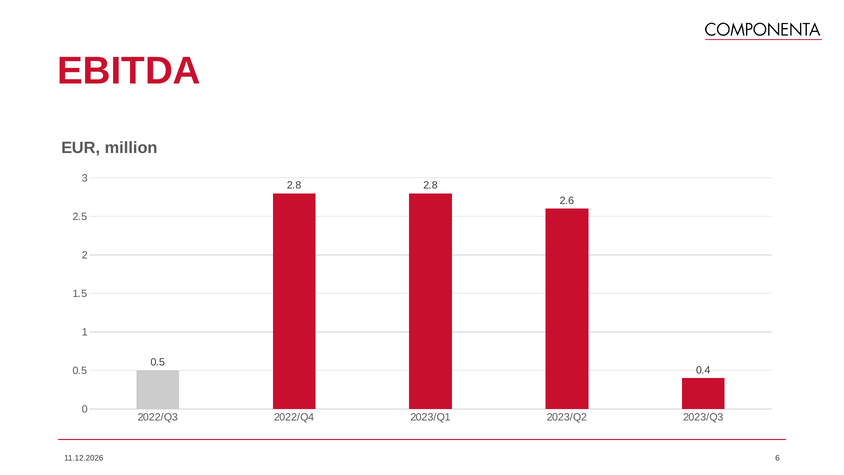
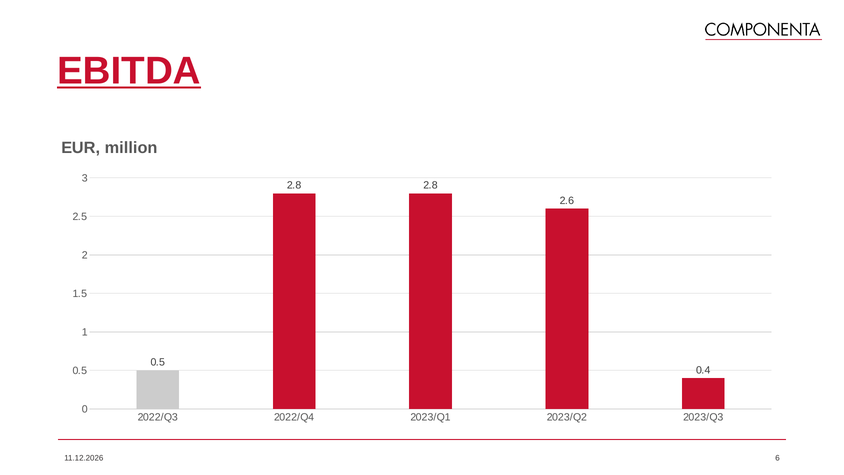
EBITDA underline: none -> present
